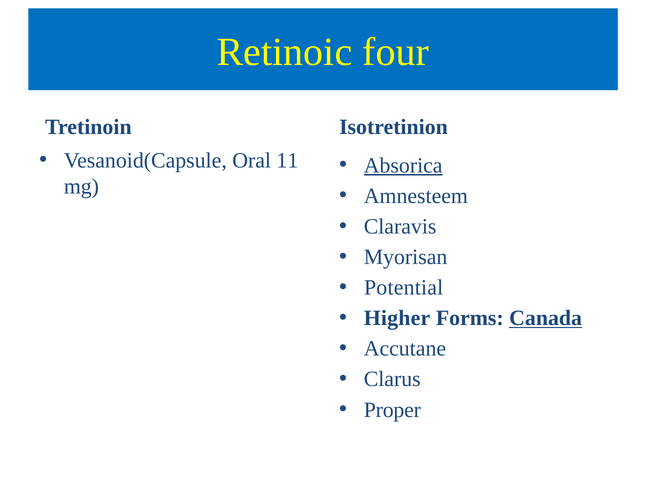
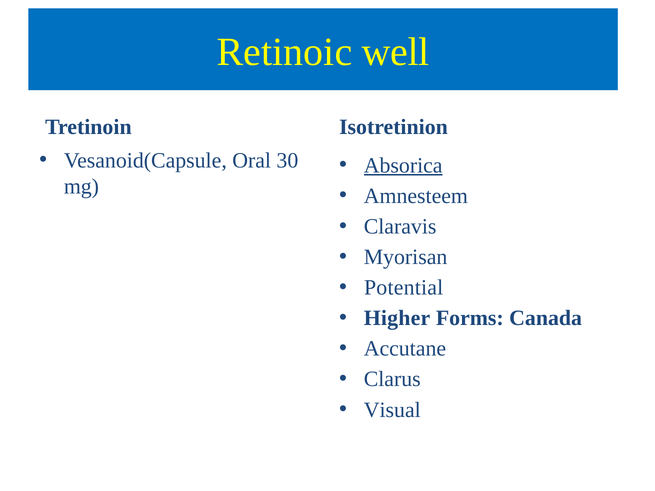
four: four -> well
11: 11 -> 30
Canada underline: present -> none
Proper: Proper -> Visual
